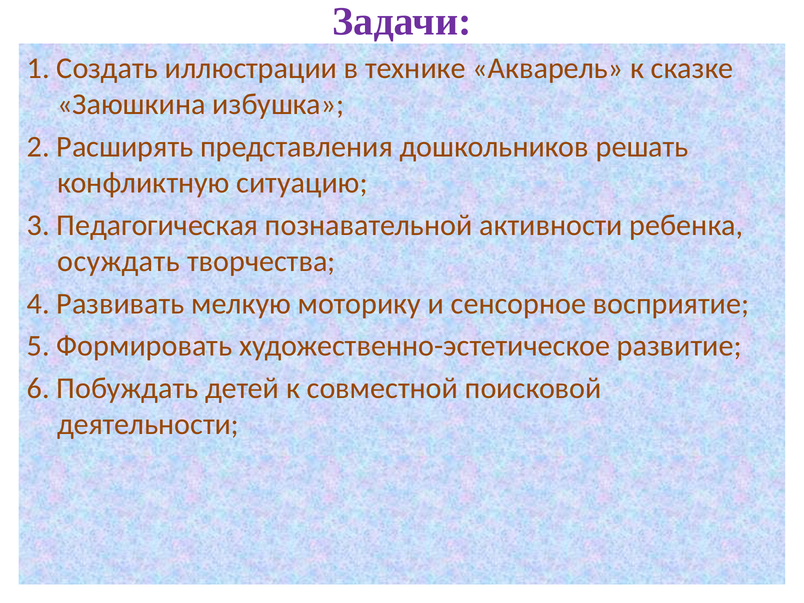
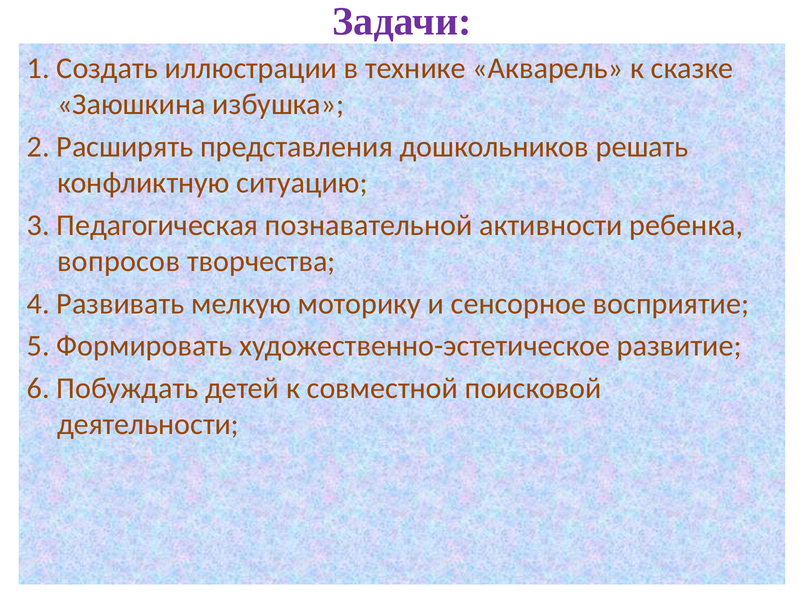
осуждать: осуждать -> вопросов
